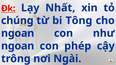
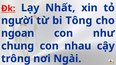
chúng: chúng -> người
ngoan at (18, 46): ngoan -> chung
phép: phép -> nhau
